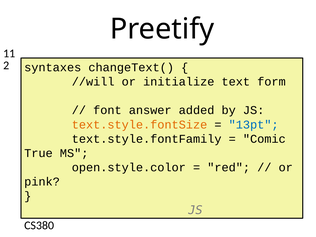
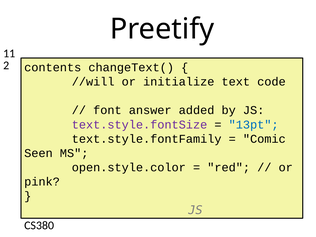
syntaxes: syntaxes -> contents
form: form -> code
text.style.fontSize colour: orange -> purple
True: True -> Seen
